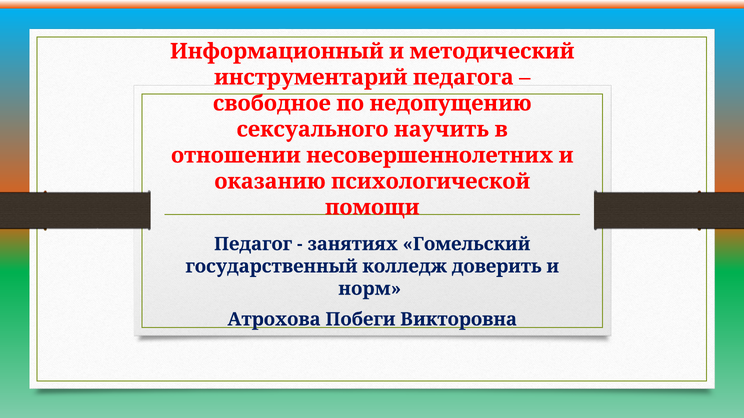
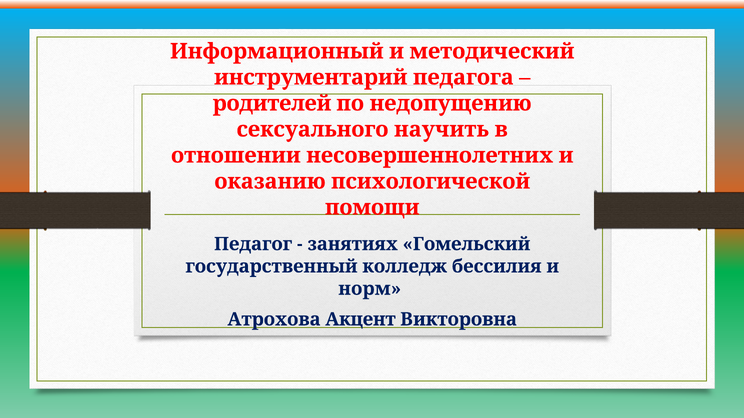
свободное: свободное -> родителей
доверить: доверить -> бессилия
Побеги: Побеги -> Акцент
